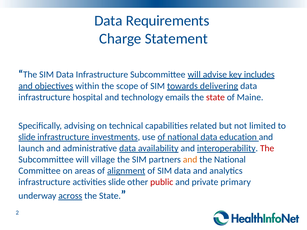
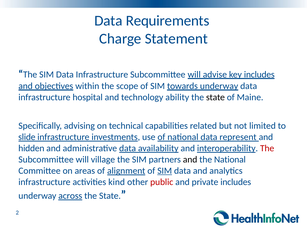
towards delivering: delivering -> underway
emails: emails -> ability
state at (215, 97) colour: red -> black
education: education -> represent
launch: launch -> hidden
and at (190, 160) colour: orange -> black
SIM at (165, 171) underline: none -> present
activities slide: slide -> kind
private primary: primary -> includes
